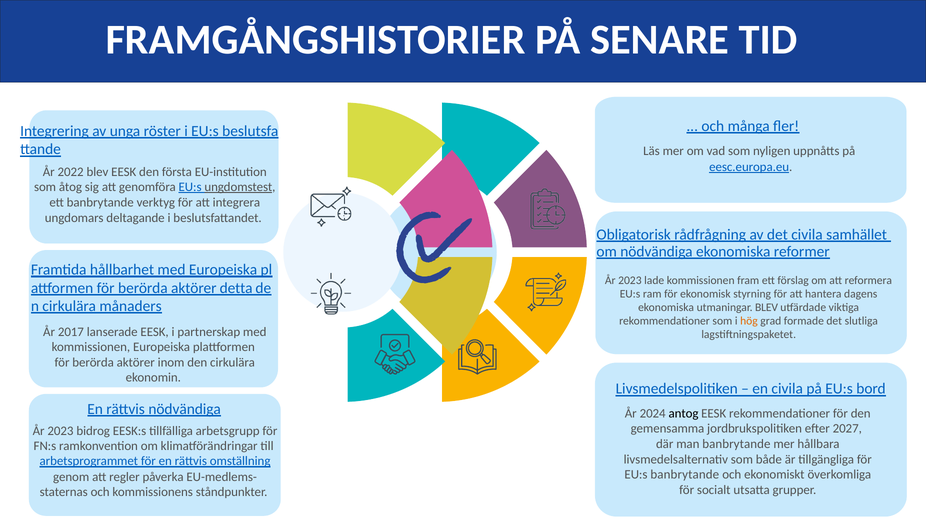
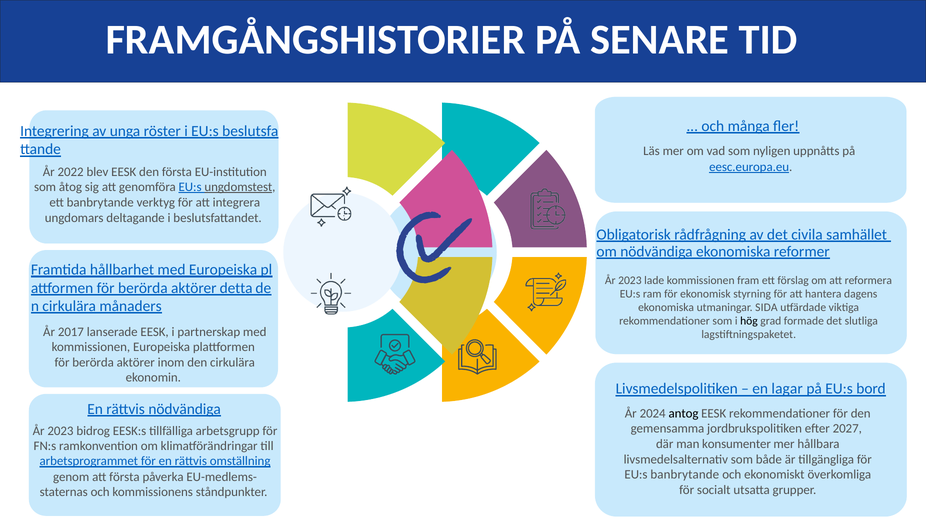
utmaningar BLEV: BLEV -> SIDA
hög colour: orange -> black
en civila: civila -> lagar
man banbrytande: banbrytande -> konsumenter
att regler: regler -> första
